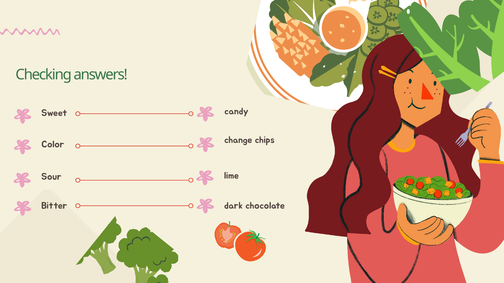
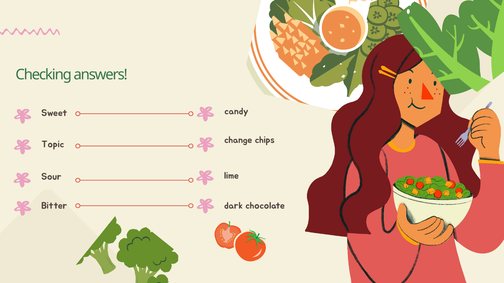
Color: Color -> Topic
